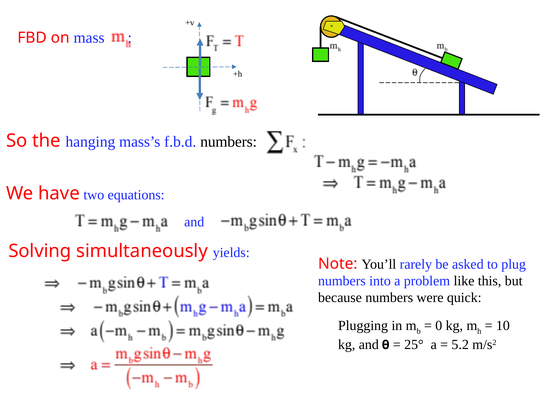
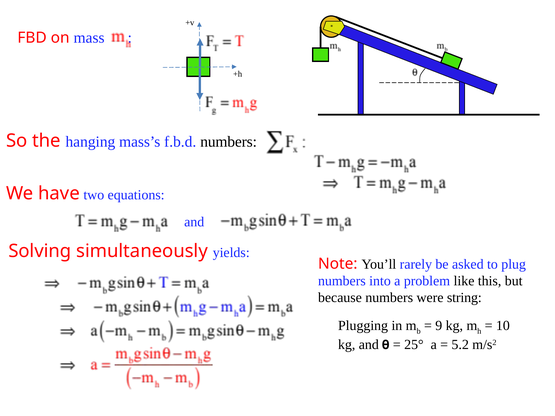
quick: quick -> string
0: 0 -> 9
